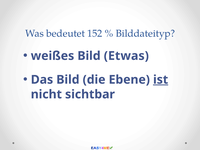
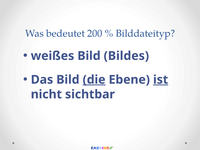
152: 152 -> 200
Etwas: Etwas -> Bildes
die underline: none -> present
